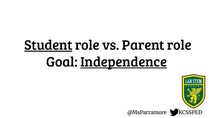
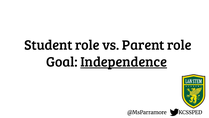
Student underline: present -> none
